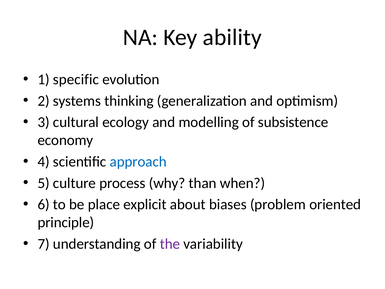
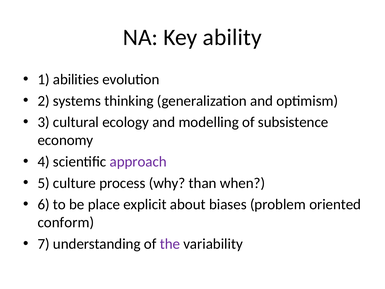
specific: specific -> abilities
approach colour: blue -> purple
principle: principle -> conform
